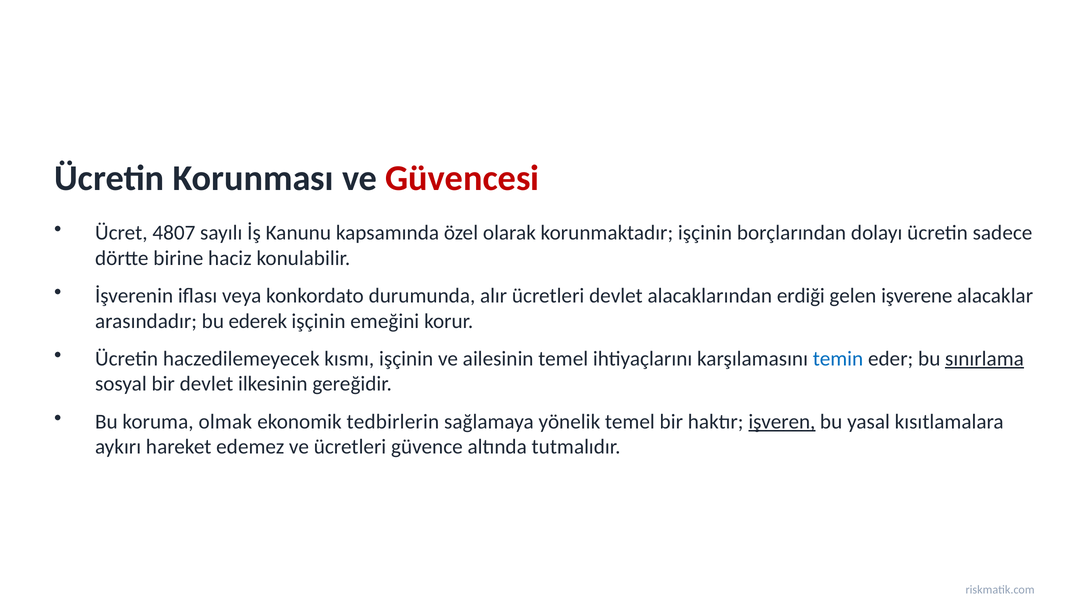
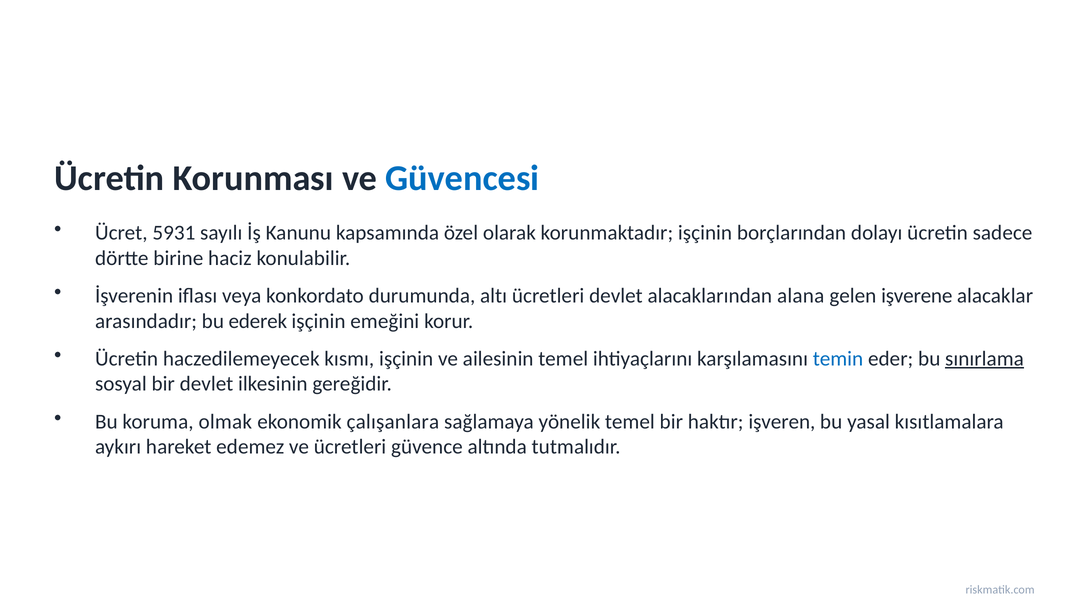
Güvencesi colour: red -> blue
4807: 4807 -> 5931
alır: alır -> altı
erdiği: erdiği -> alana
tedbirlerin: tedbirlerin -> çalışanlara
işveren underline: present -> none
